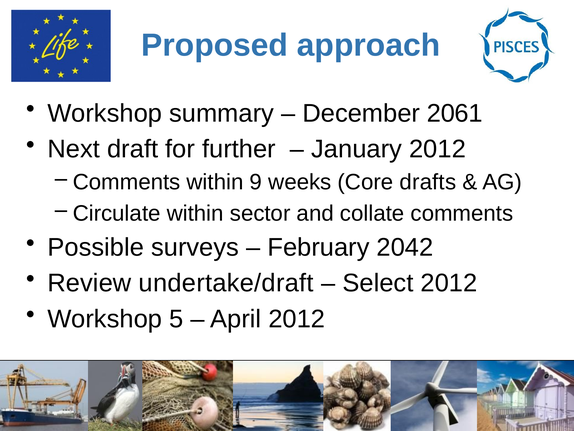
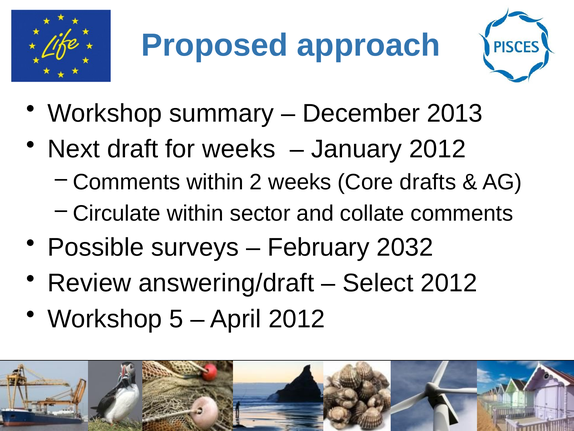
2061: 2061 -> 2013
for further: further -> weeks
9: 9 -> 2
2042: 2042 -> 2032
undertake/draft: undertake/draft -> answering/draft
